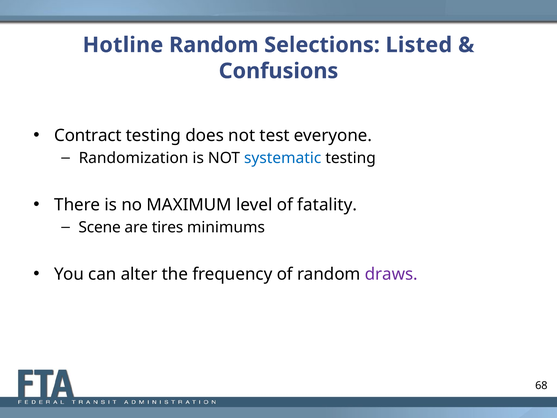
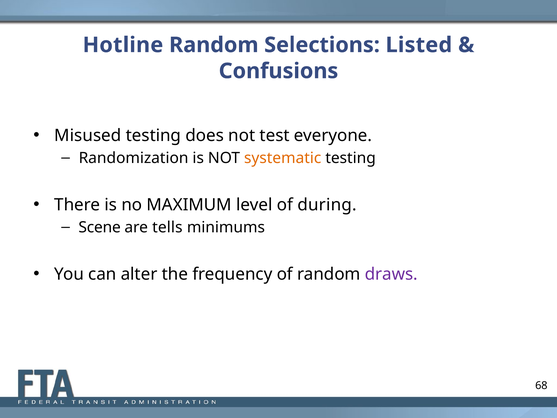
Contract: Contract -> Misused
systematic colour: blue -> orange
fatality: fatality -> during
tires: tires -> tells
